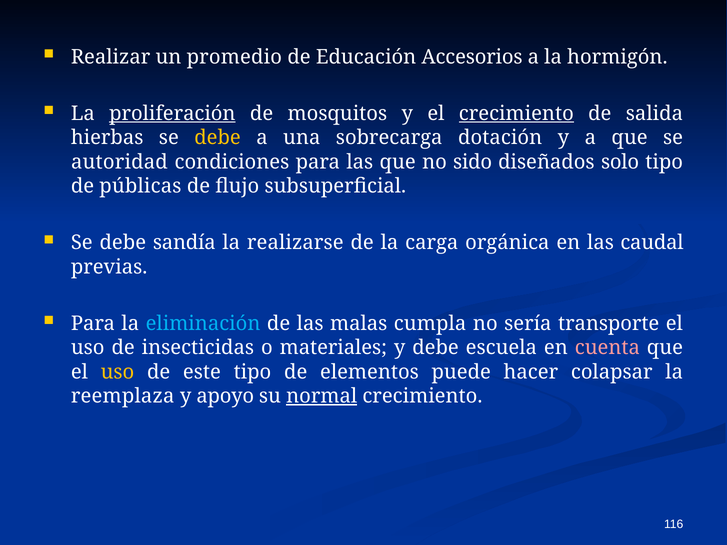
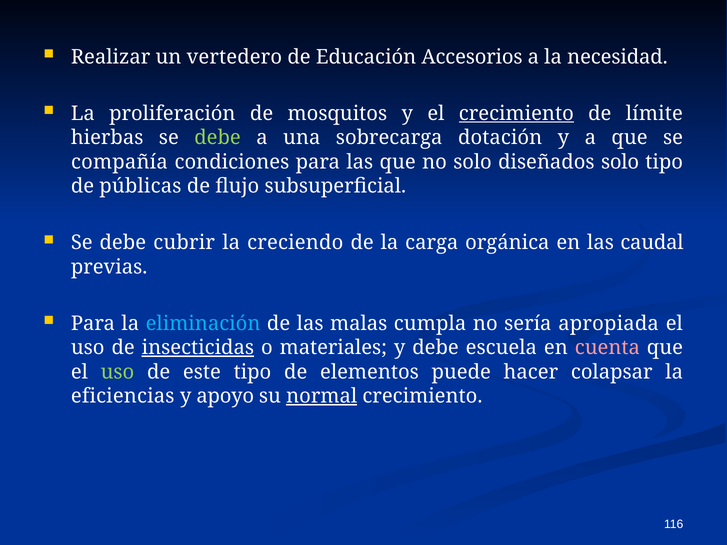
promedio: promedio -> vertedero
hormigón: hormigón -> necesidad
proliferación underline: present -> none
salida: salida -> límite
debe at (218, 138) colour: yellow -> light green
autoridad: autoridad -> compañía
no sido: sido -> solo
sandía: sandía -> cubrir
realizarse: realizarse -> creciendo
transporte: transporte -> apropiada
insecticidas underline: none -> present
uso at (117, 372) colour: yellow -> light green
reemplaza: reemplaza -> eficiencias
